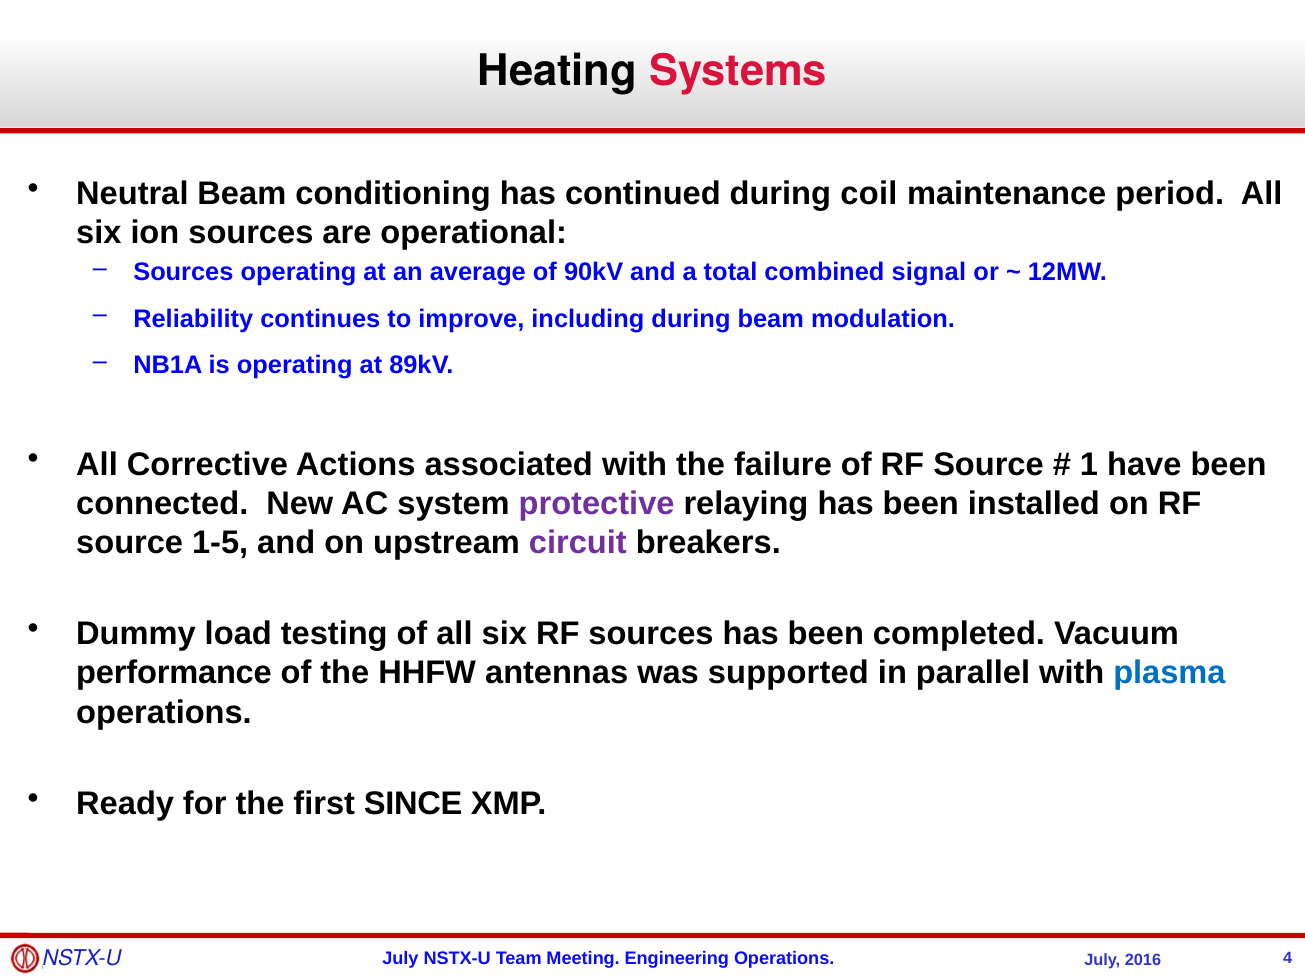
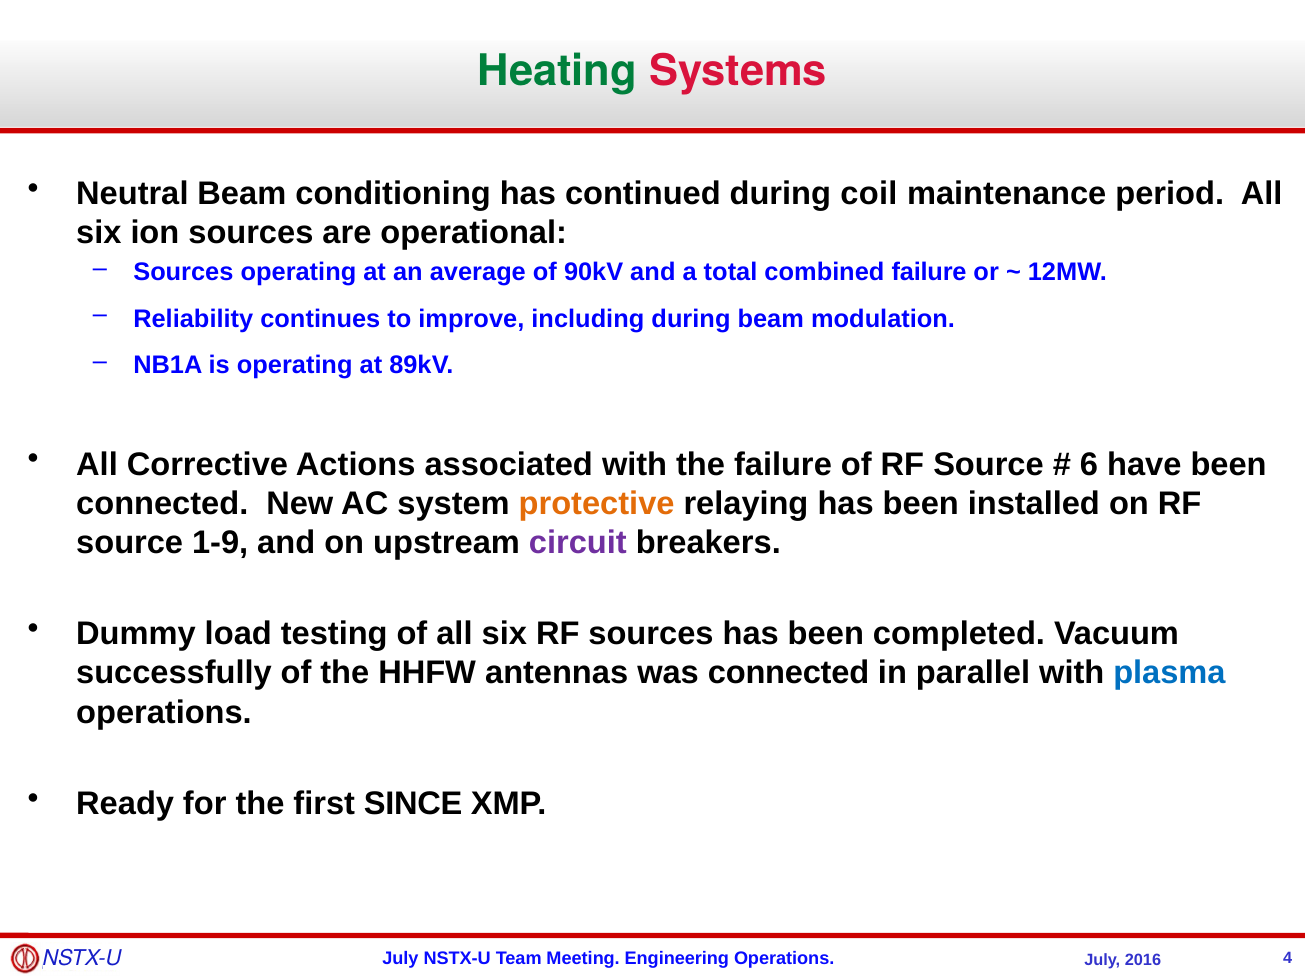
Heating colour: black -> green
combined signal: signal -> failure
1: 1 -> 6
protective colour: purple -> orange
1-5: 1-5 -> 1-9
performance: performance -> successfully
was supported: supported -> connected
